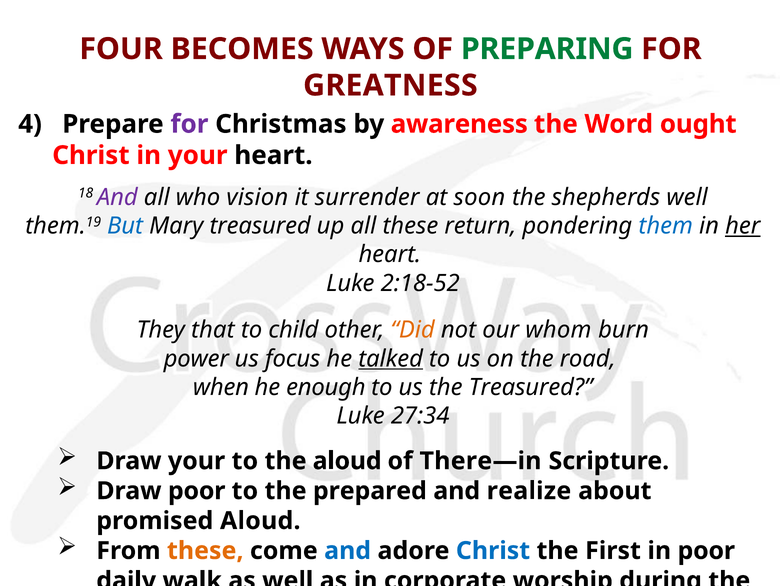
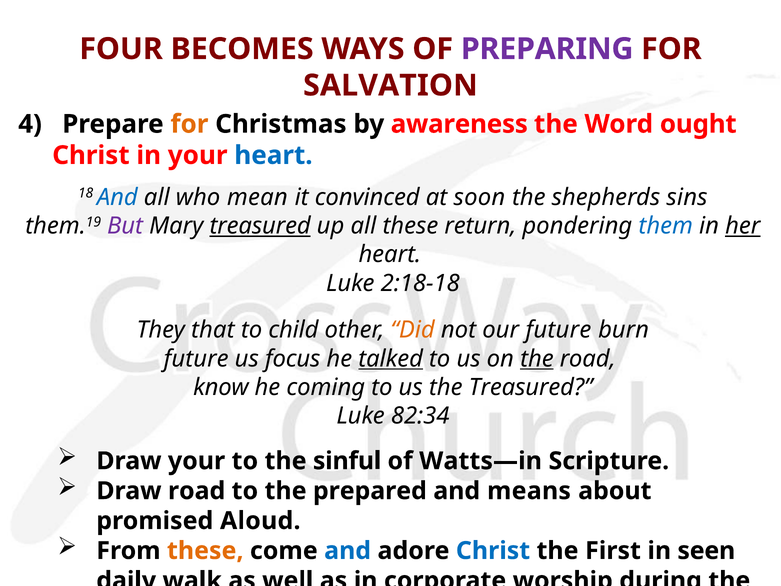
PREPARING colour: green -> purple
GREATNESS: GREATNESS -> SALVATION
for at (189, 124) colour: purple -> orange
heart at (273, 155) colour: black -> blue
And at (117, 197) colour: purple -> blue
vision: vision -> mean
surrender: surrender -> convinced
shepherds well: well -> sins
But colour: blue -> purple
treasured at (260, 226) underline: none -> present
2:18-52: 2:18-52 -> 2:18-18
our whom: whom -> future
power at (196, 359): power -> future
the at (537, 359) underline: none -> present
when: when -> know
enough: enough -> coming
27:34: 27:34 -> 82:34
the aloud: aloud -> sinful
There—in: There—in -> Watts—in
Draw poor: poor -> road
realize: realize -> means
in poor: poor -> seen
